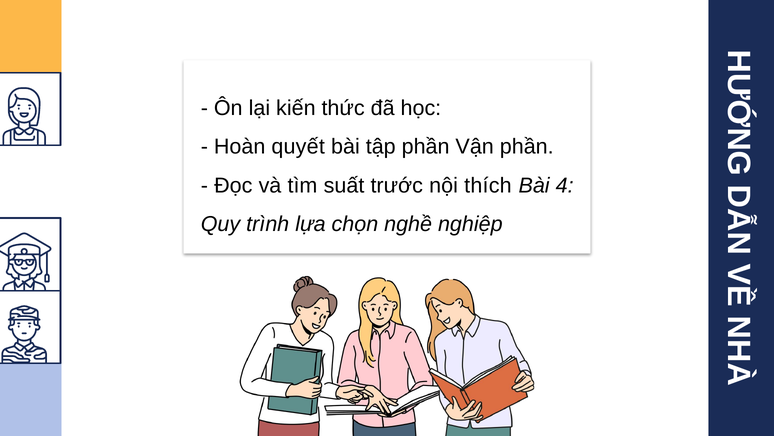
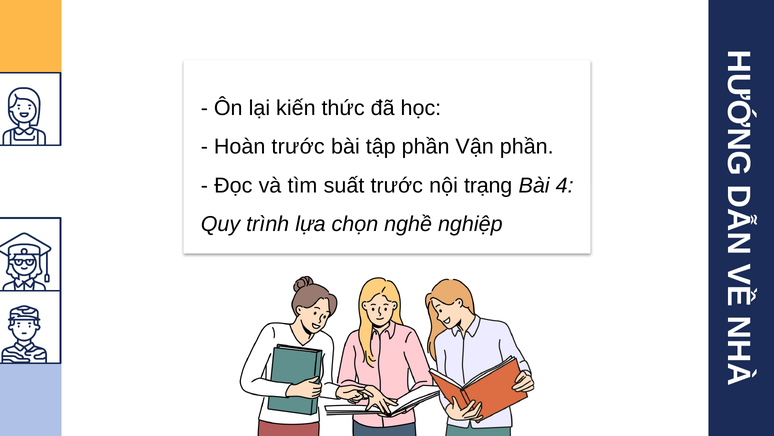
Hoàn quyết: quyết -> trước
thích: thích -> trạng
